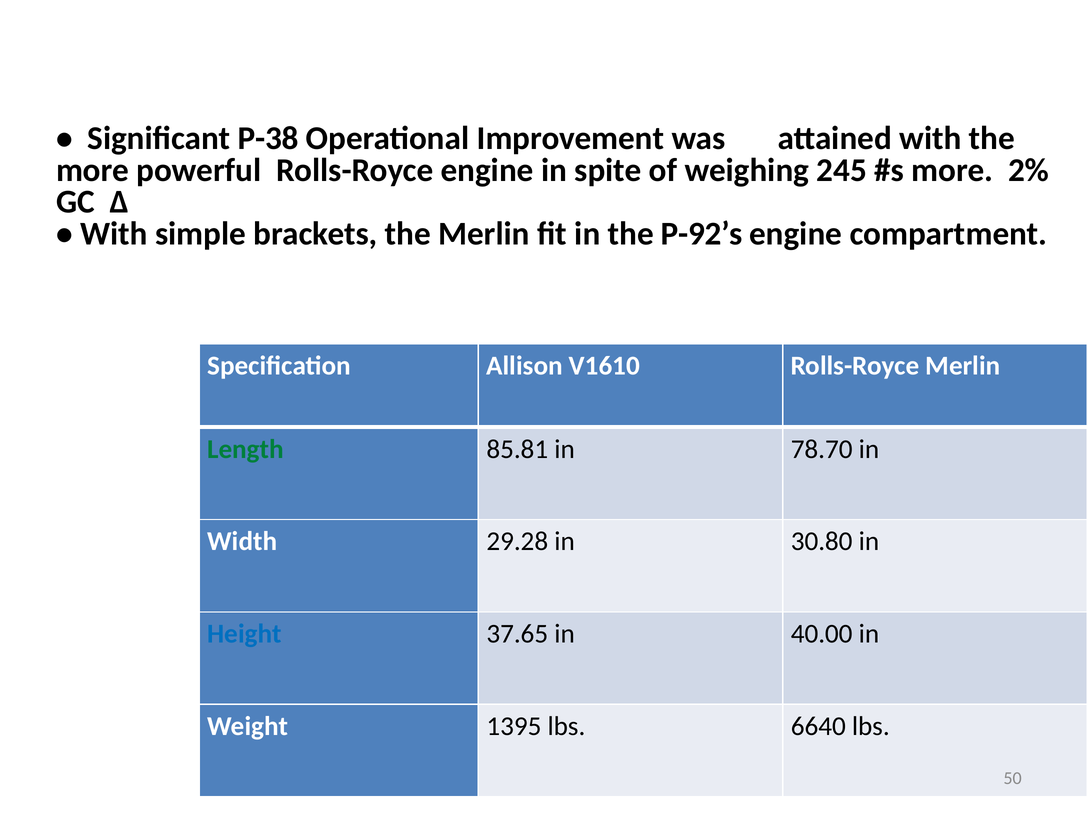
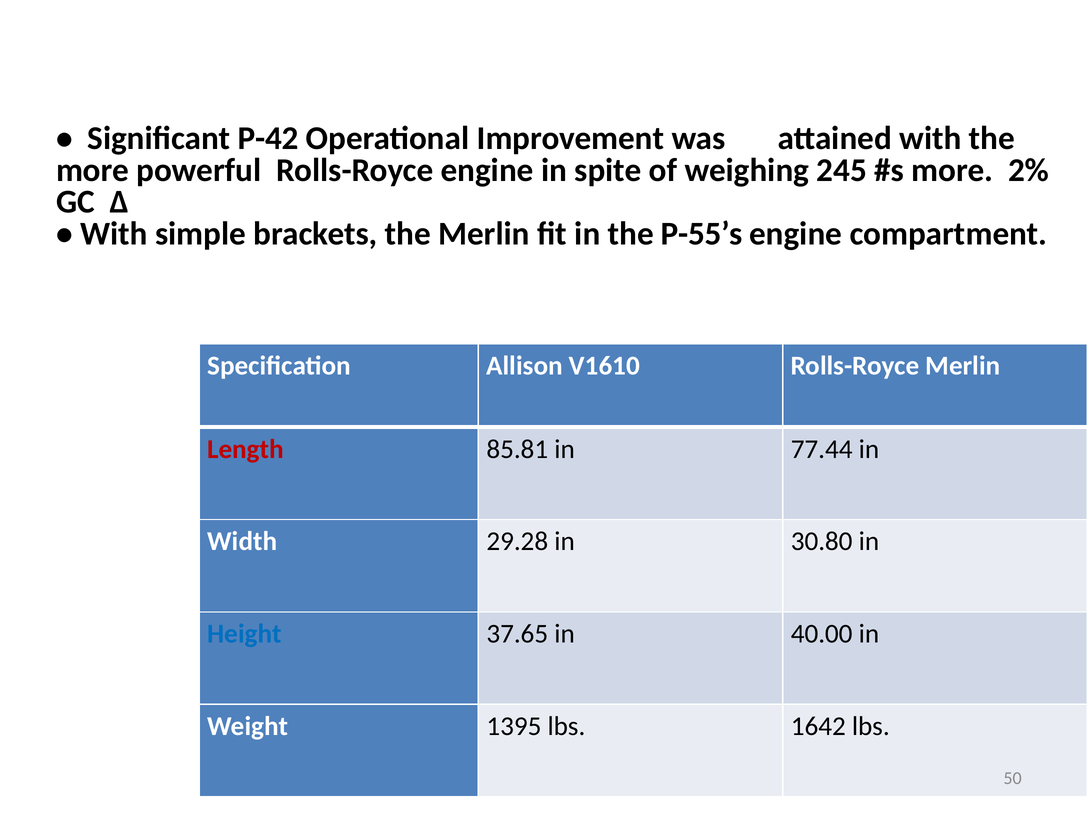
P-38: P-38 -> P-42
P-92’s: P-92’s -> P-55’s
Length colour: green -> red
78.70: 78.70 -> 77.44
6640: 6640 -> 1642
